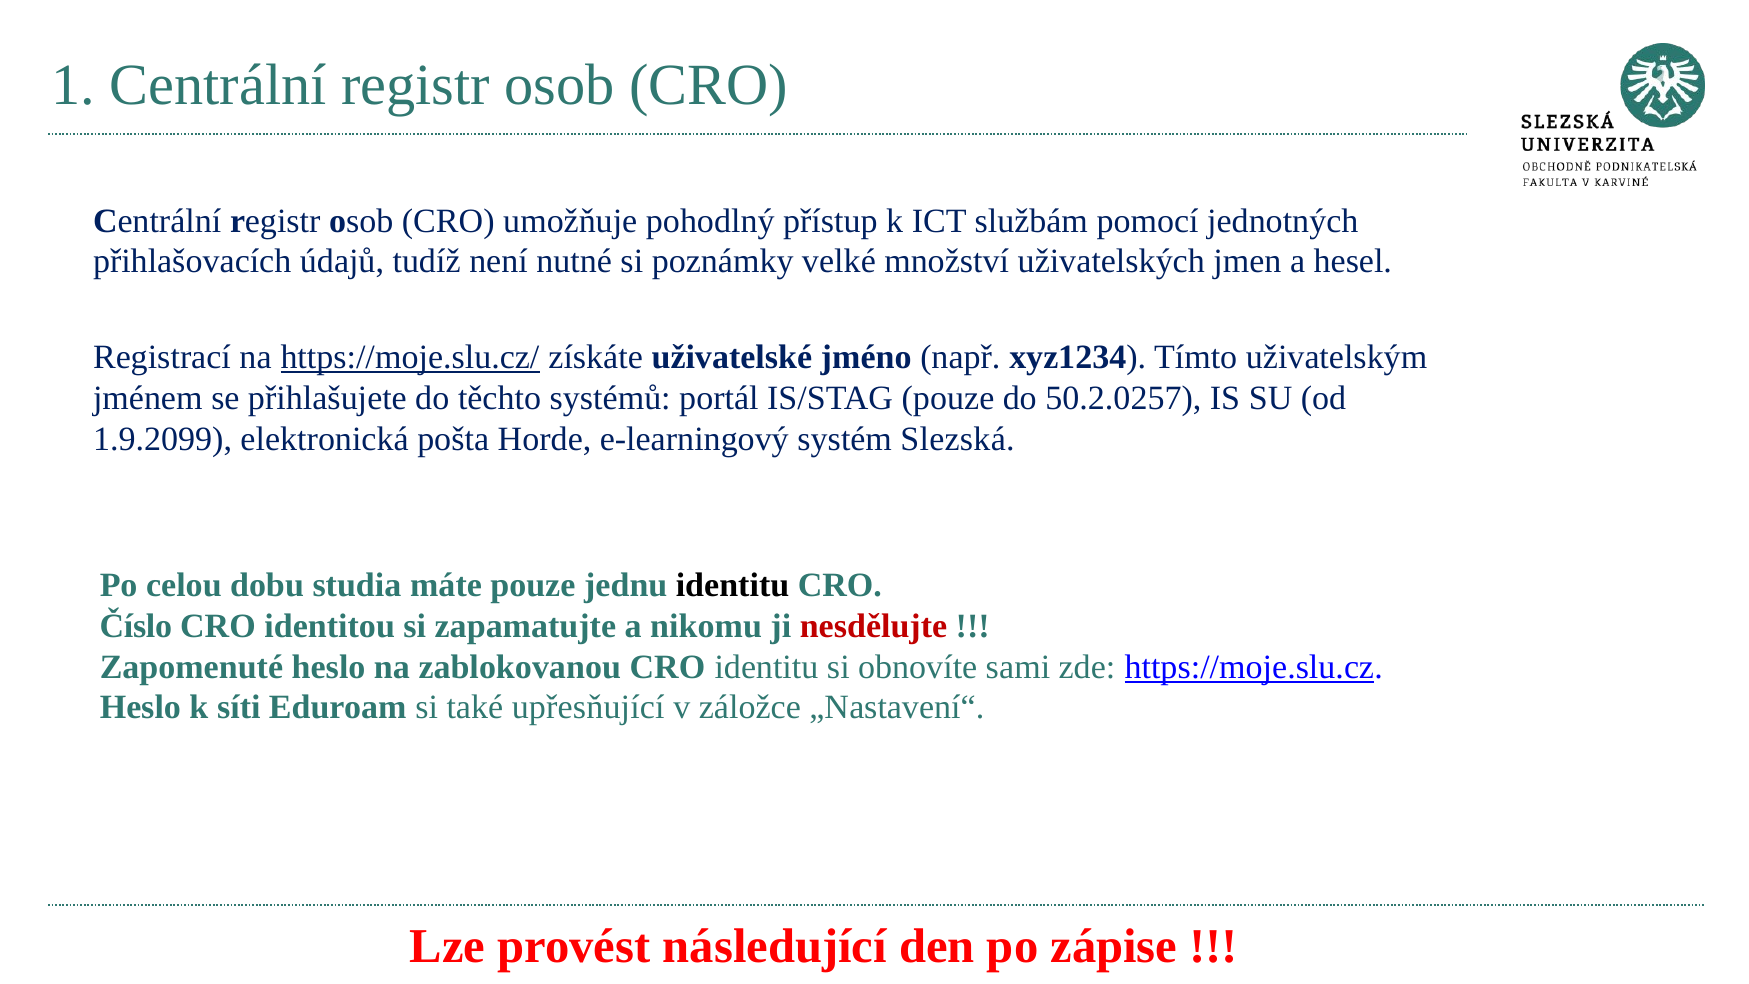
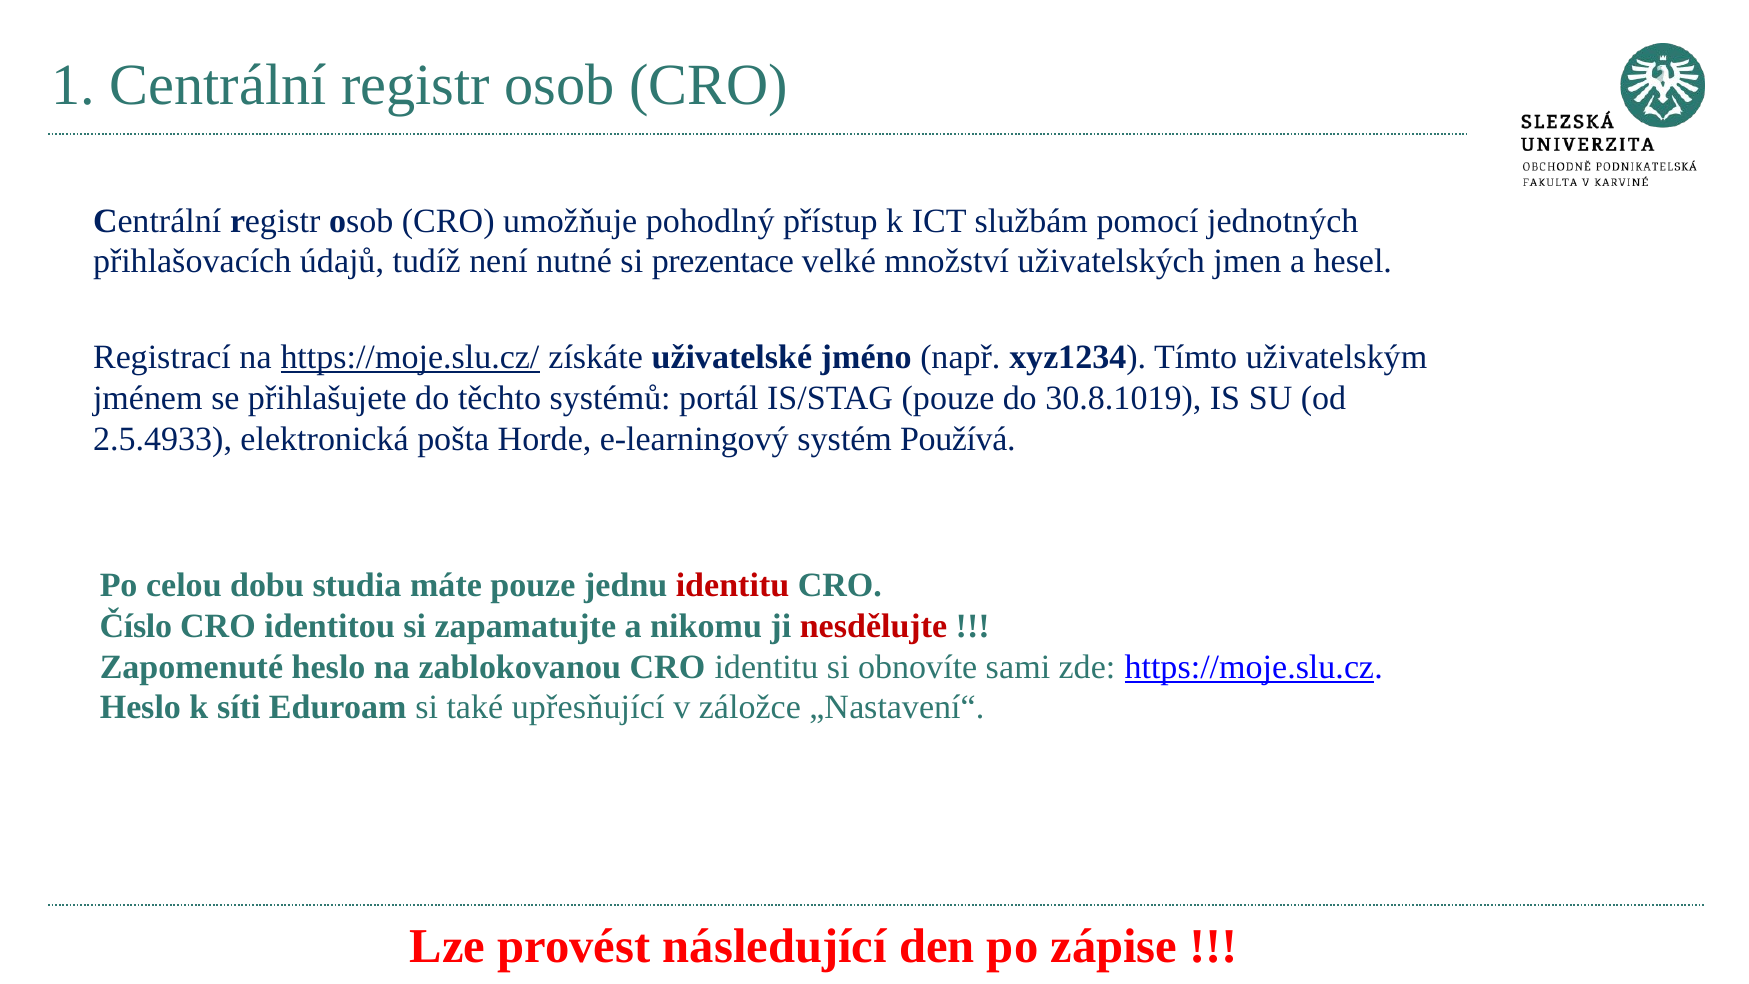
poznámky: poznámky -> prezentace
50.2.0257: 50.2.0257 -> 30.8.1019
1.9.2099: 1.9.2099 -> 2.5.4933
Slezská: Slezská -> Používá
identitu at (733, 585) colour: black -> red
